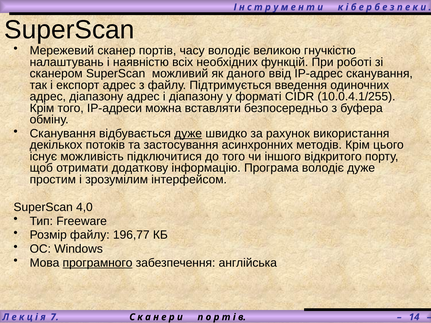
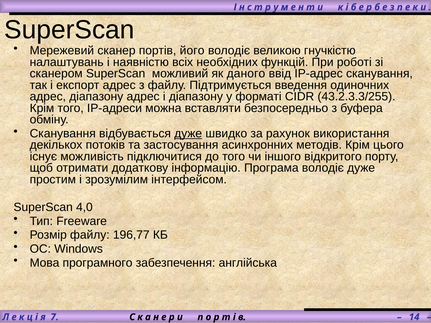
часу: часу -> його
10.0.4.1/255: 10.0.4.1/255 -> 43.2.3.3/255
програмного underline: present -> none
